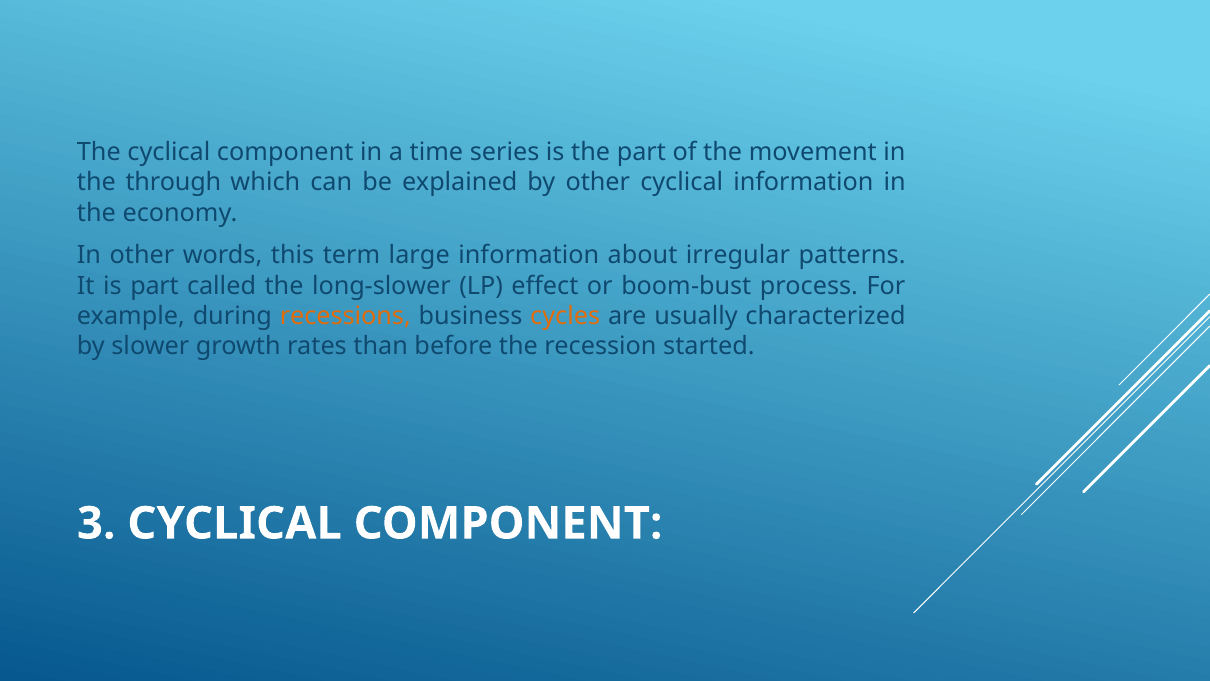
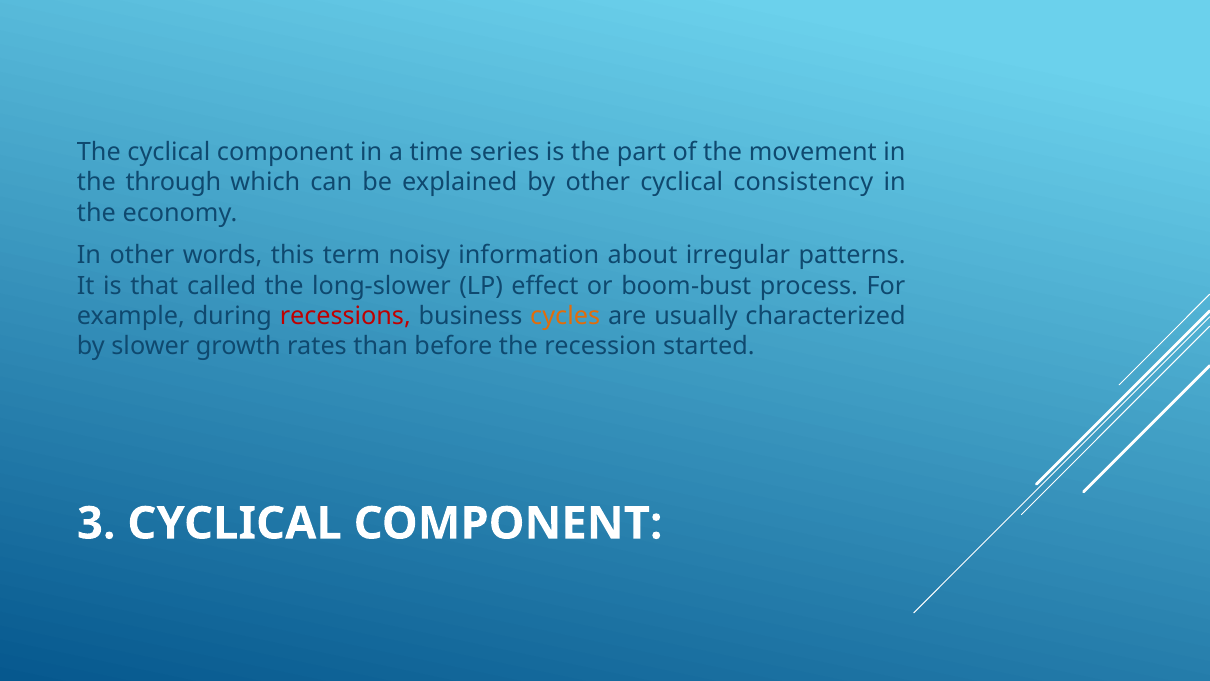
cyclical information: information -> consistency
large: large -> noisy
is part: part -> that
recessions colour: orange -> red
